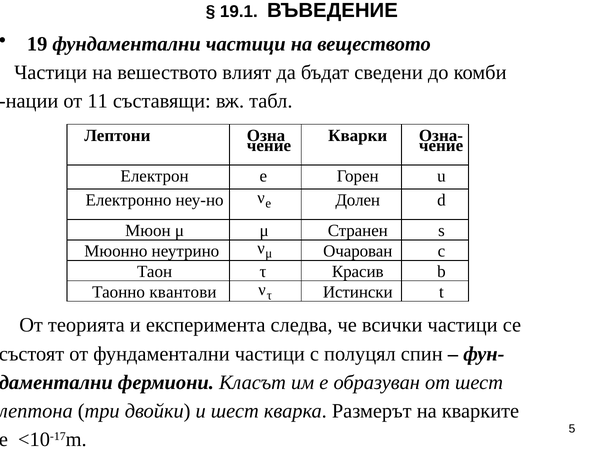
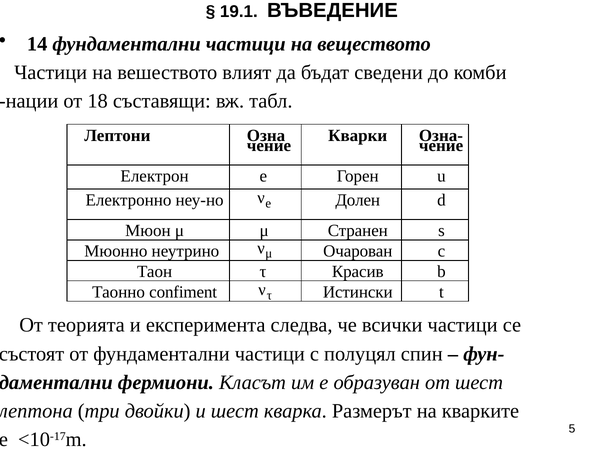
19: 19 -> 14
11: 11 -> 18
квантови: квантови -> confiment
